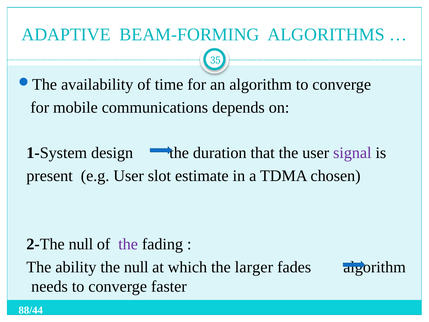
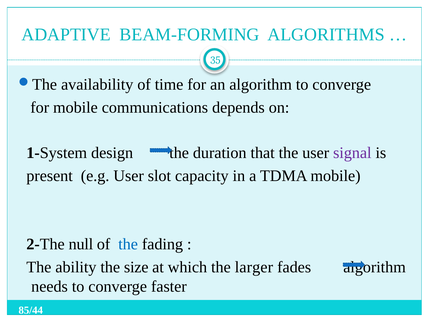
estimate: estimate -> capacity
TDMA chosen: chosen -> mobile
the at (128, 244) colour: purple -> blue
the null: null -> size
88/44: 88/44 -> 85/44
